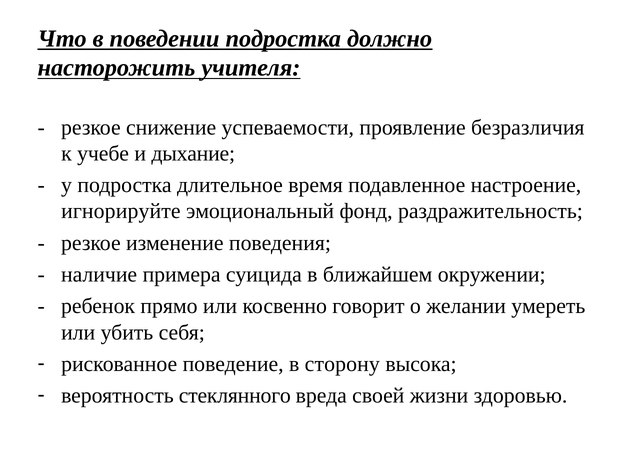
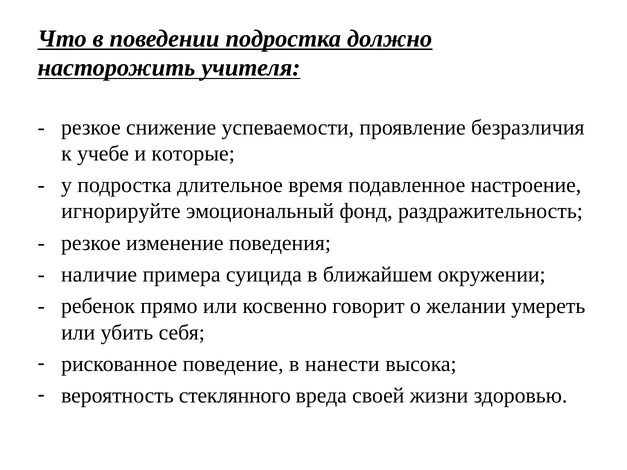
дыхание: дыхание -> которые
сторону: сторону -> нанести
